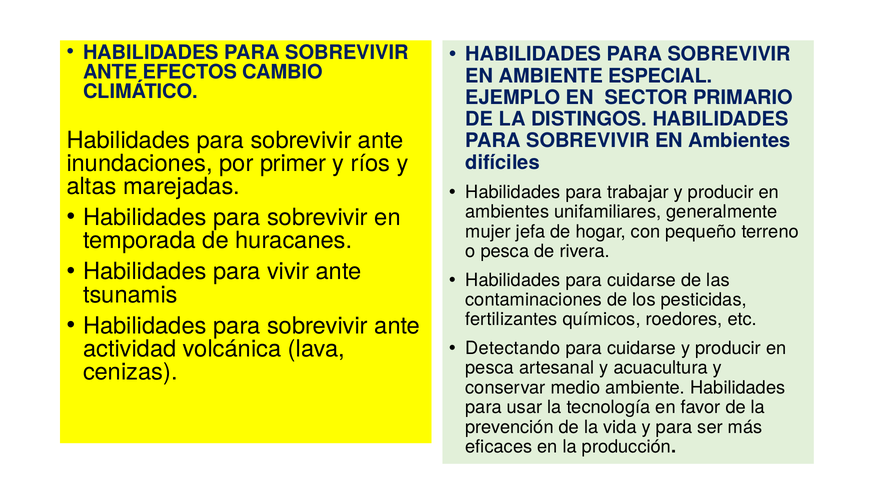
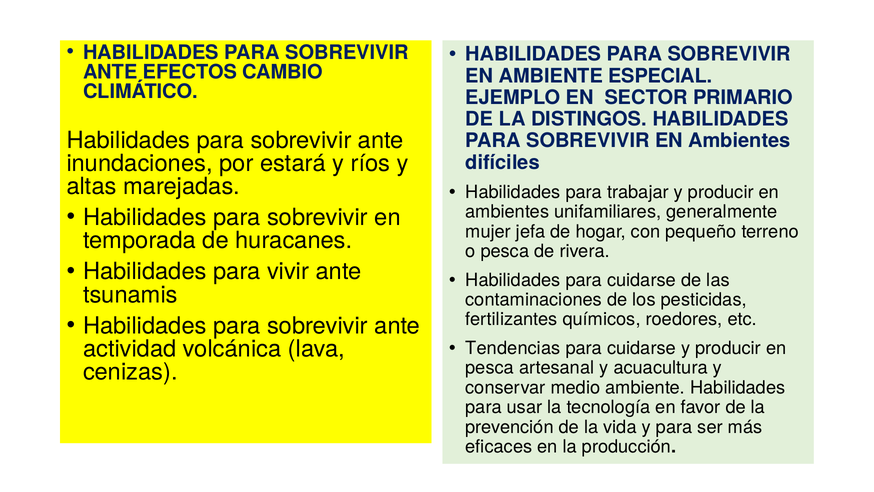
primer: primer -> estará
Detectando: Detectando -> Tendencias
